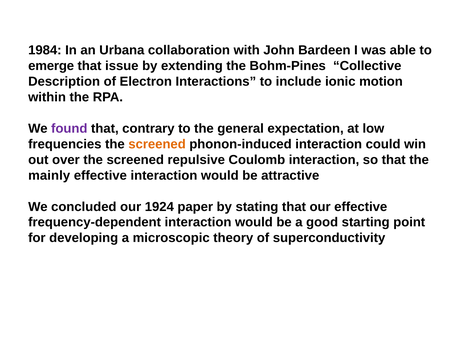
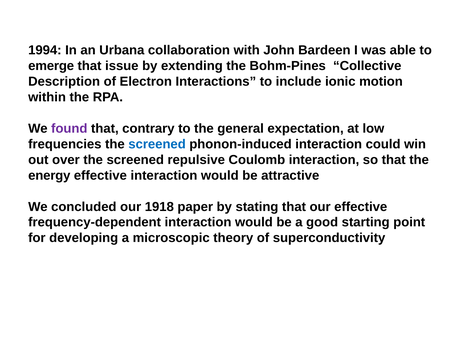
1984: 1984 -> 1994
screened at (157, 144) colour: orange -> blue
mainly: mainly -> energy
1924: 1924 -> 1918
